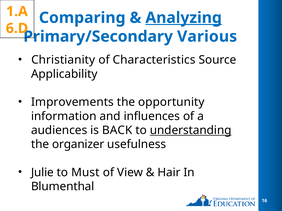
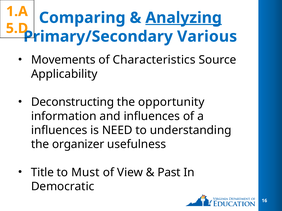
6.D: 6.D -> 5.D
Christianity: Christianity -> Movements
Improvements: Improvements -> Deconstructing
audiences at (59, 131): audiences -> influences
BACK: BACK -> NEED
understanding underline: present -> none
Julie: Julie -> Title
Hair: Hair -> Past
Blumenthal: Blumenthal -> Democratic
